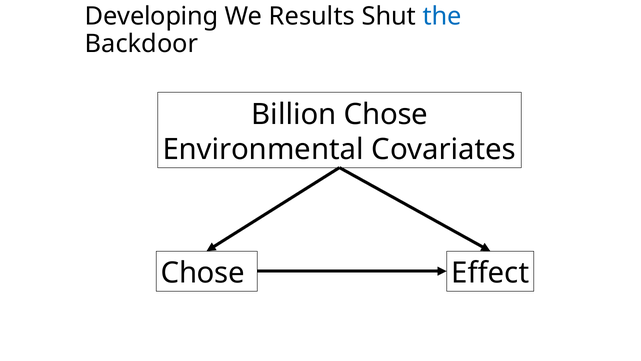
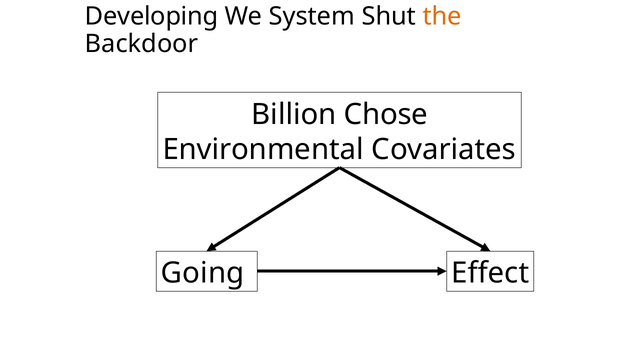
Results: Results -> System
the colour: blue -> orange
Chose at (203, 273): Chose -> Going
